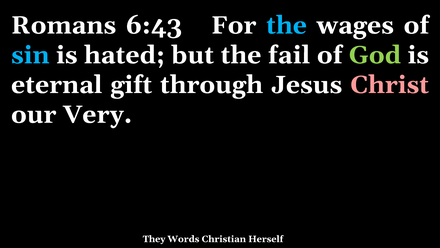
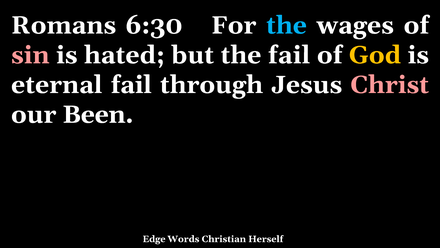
6:43: 6:43 -> 6:30
sin colour: light blue -> pink
God colour: light green -> yellow
eternal gift: gift -> fail
Very: Very -> Been
They: They -> Edge
